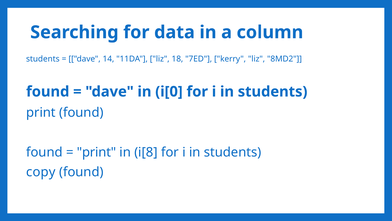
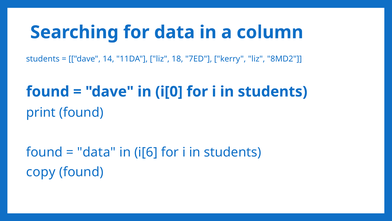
print at (97, 152): print -> data
i[8: i[8 -> i[6
